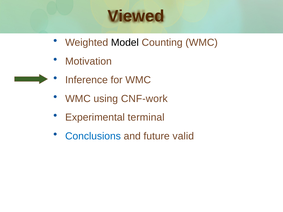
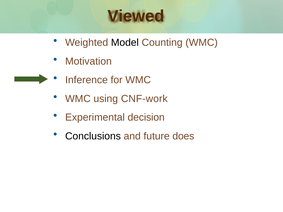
terminal: terminal -> decision
Conclusions colour: blue -> black
valid: valid -> does
